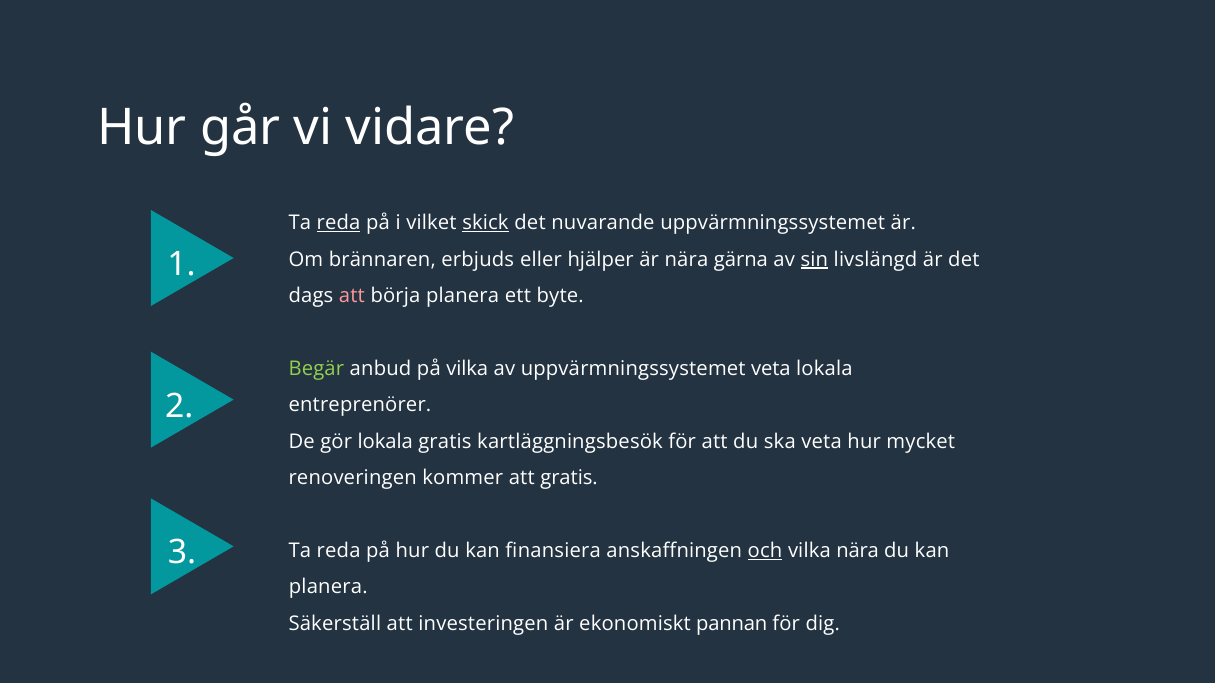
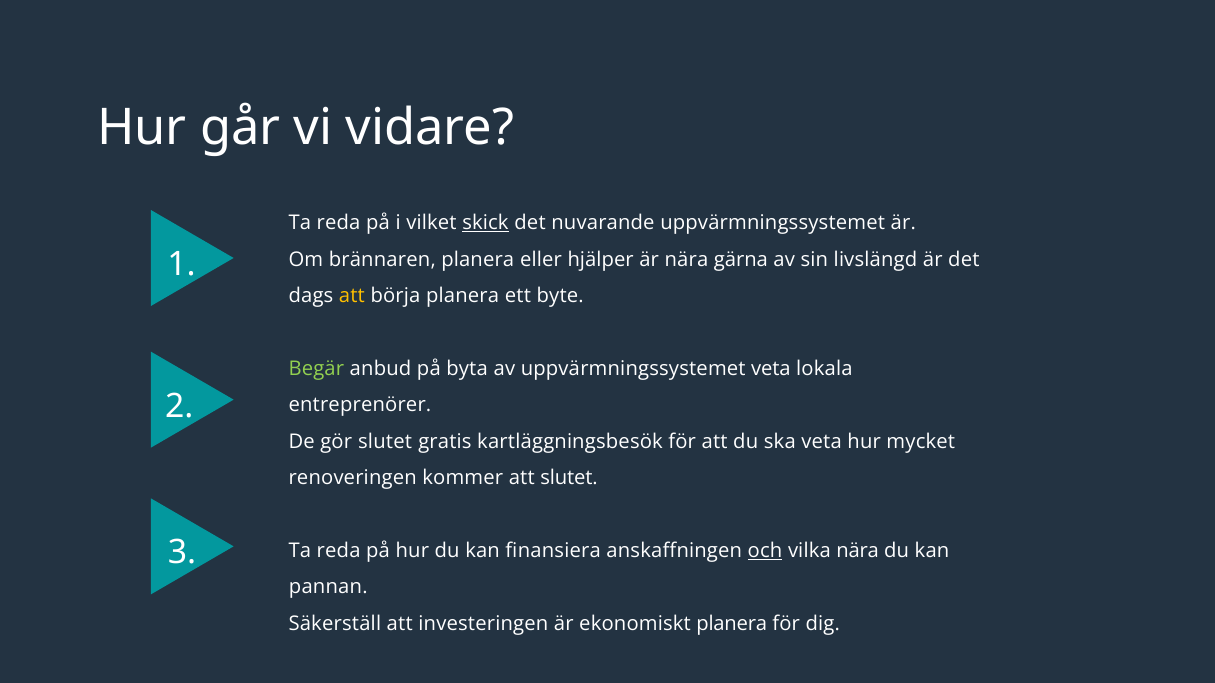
reda at (339, 223) underline: present -> none
brännaren erbjuds: erbjuds -> planera
sin underline: present -> none
att at (352, 296) colour: pink -> yellow
på vilka: vilka -> byta
gör lokala: lokala -> slutet
att gratis: gratis -> slutet
planera at (328, 588): planera -> pannan
ekonomiskt pannan: pannan -> planera
